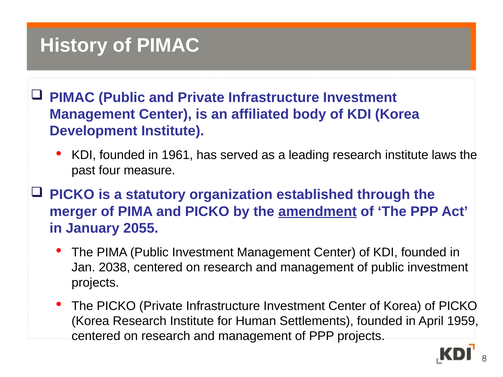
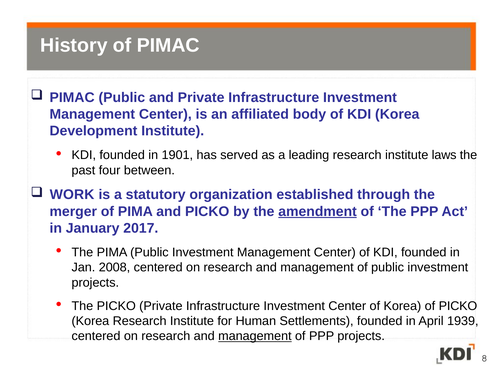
1961: 1961 -> 1901
measure: measure -> between
PICKO at (72, 195): PICKO -> WORK
2055: 2055 -> 2017
2038: 2038 -> 2008
1959: 1959 -> 1939
management at (255, 336) underline: none -> present
